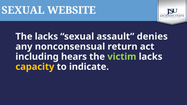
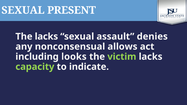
WEBSITE: WEBSITE -> PRESENT
return: return -> allows
hears: hears -> looks
capacity colour: yellow -> light green
